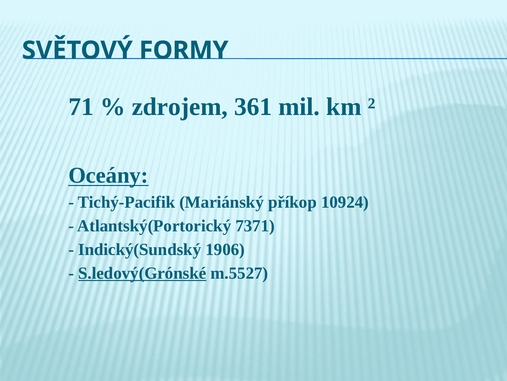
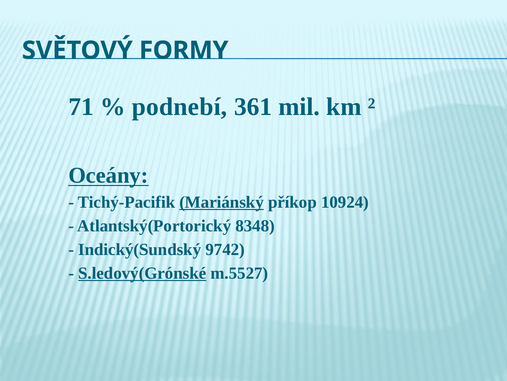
zdrojem: zdrojem -> podnebí
Mariánský underline: none -> present
7371: 7371 -> 8348
1906: 1906 -> 9742
